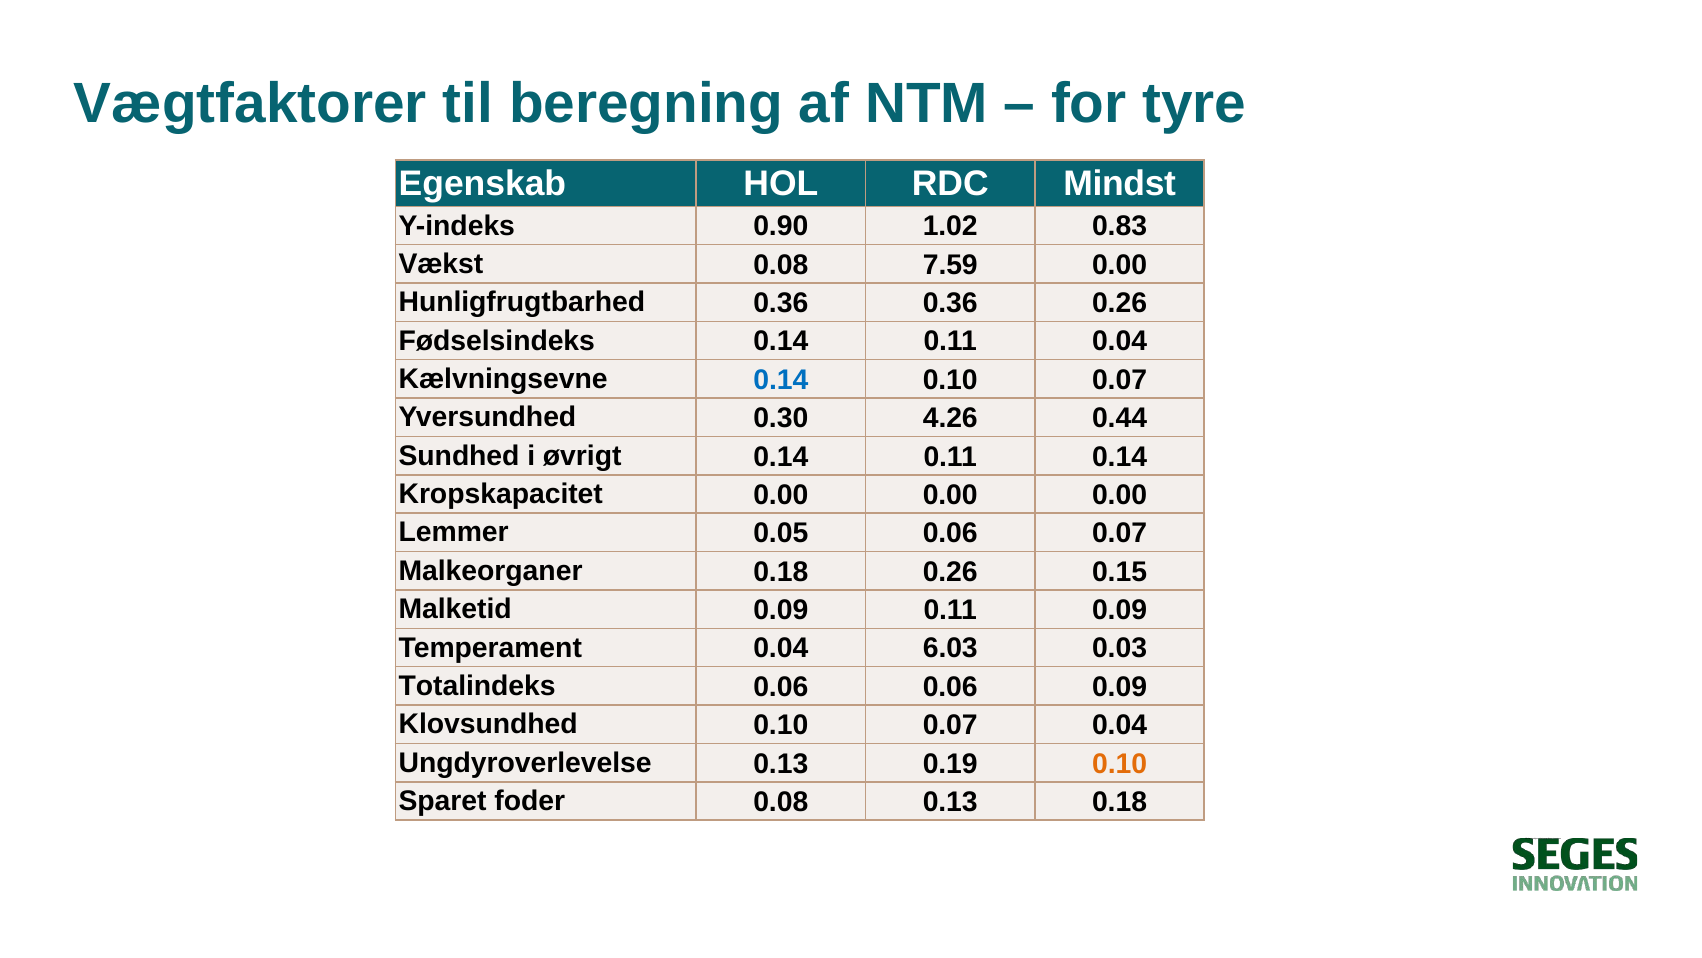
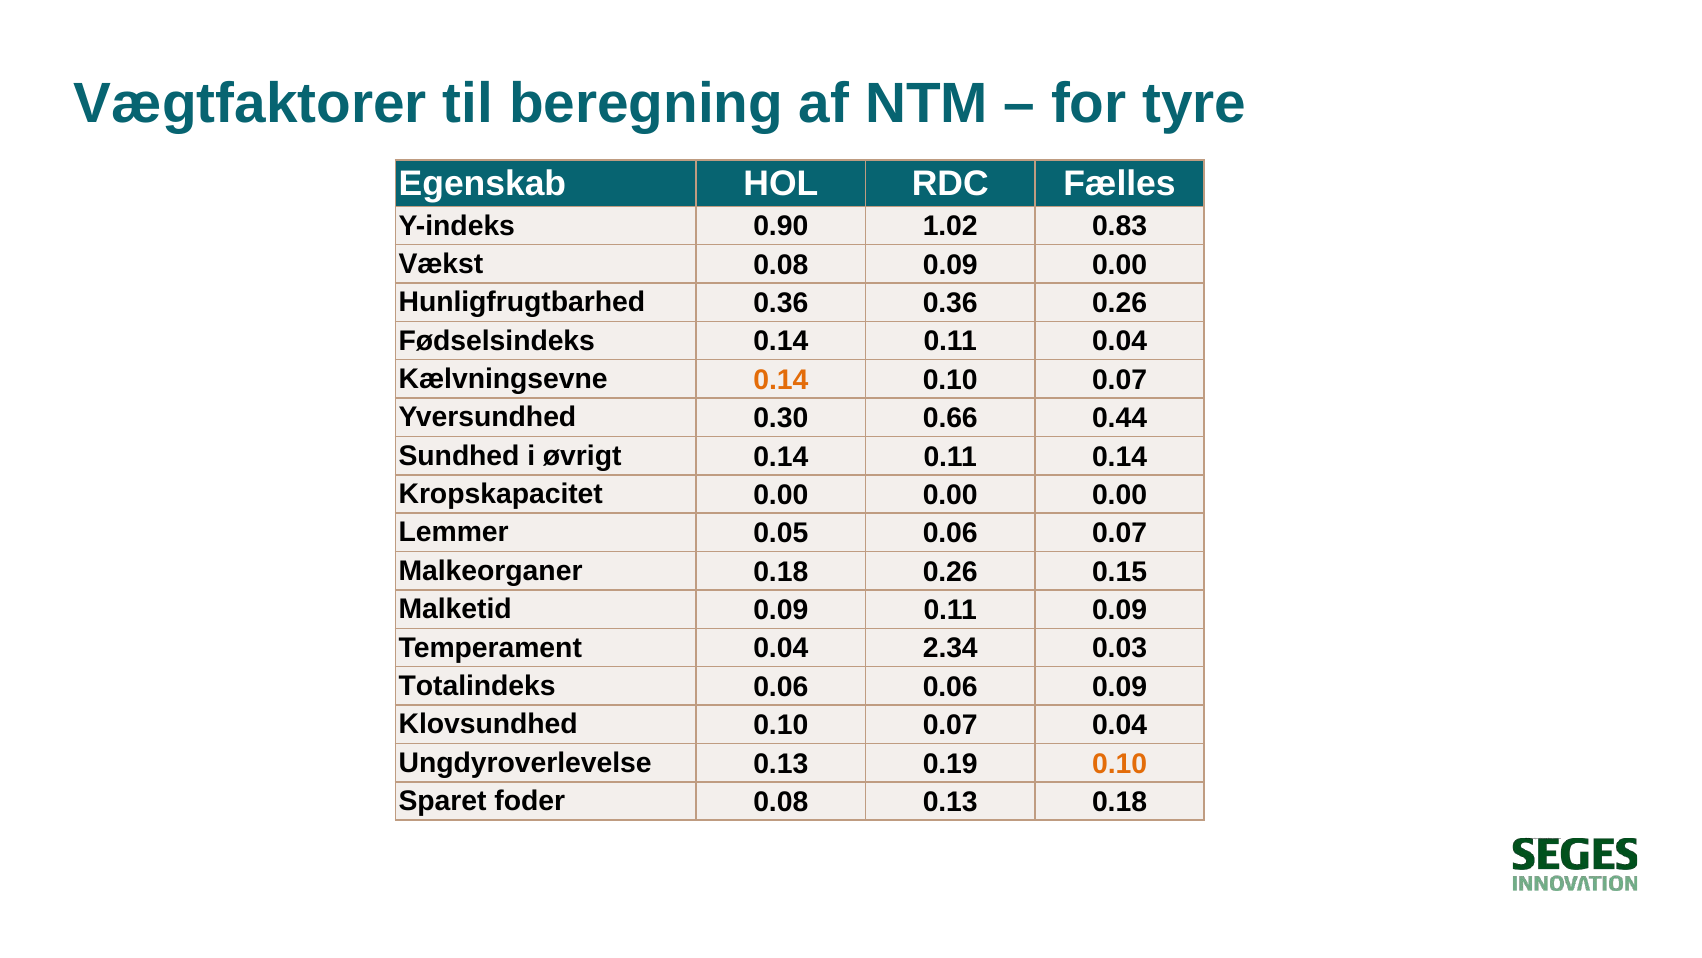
Mindst: Mindst -> Fælles
0.08 7.59: 7.59 -> 0.09
0.14 at (781, 380) colour: blue -> orange
4.26: 4.26 -> 0.66
6.03: 6.03 -> 2.34
